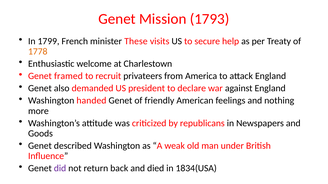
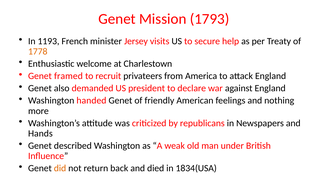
1799: 1799 -> 1193
These: These -> Jersey
Goods: Goods -> Hands
did colour: purple -> orange
